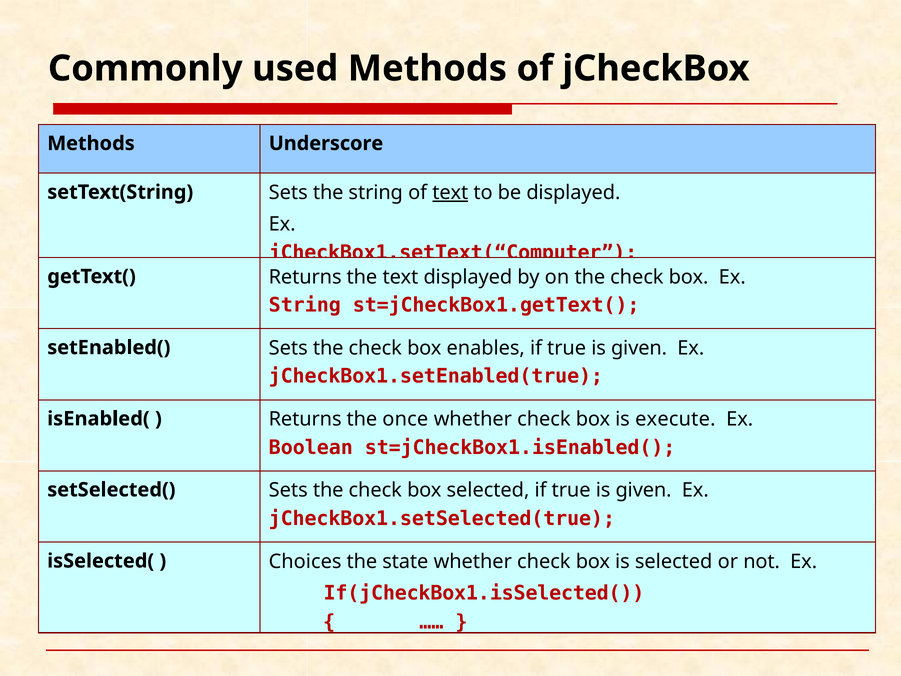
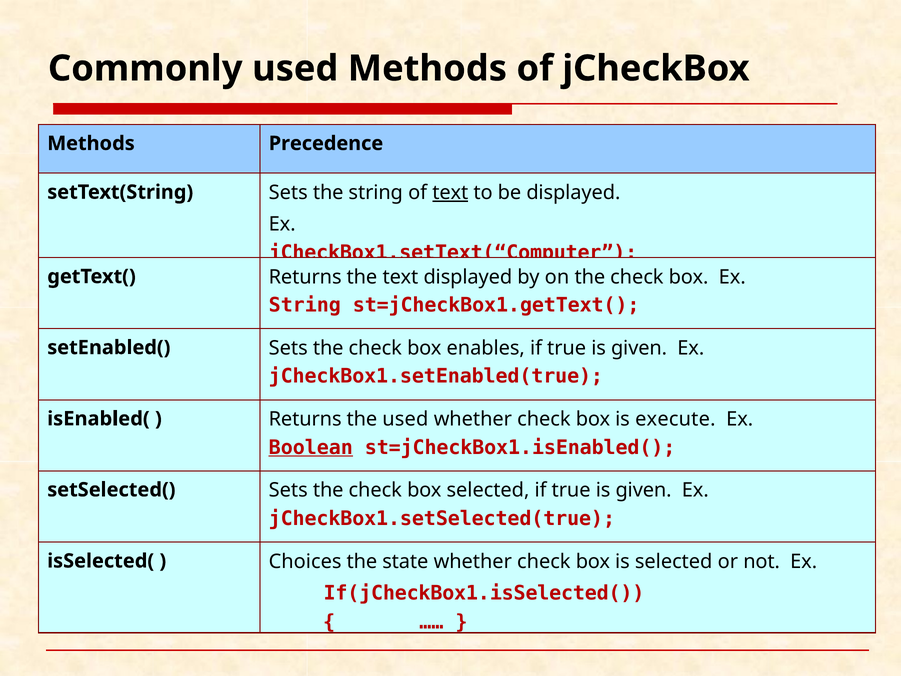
Underscore: Underscore -> Precedence
the once: once -> used
Boolean underline: none -> present
